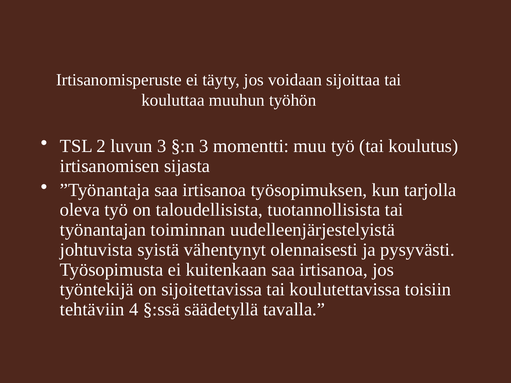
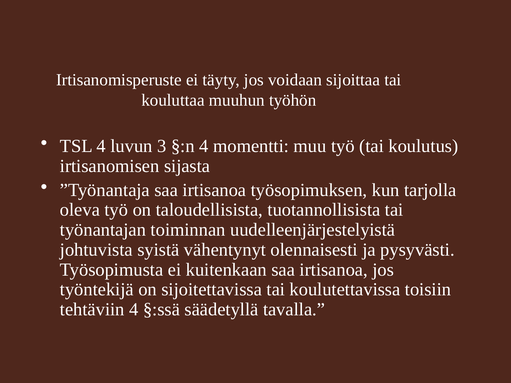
TSL 2: 2 -> 4
§:n 3: 3 -> 4
